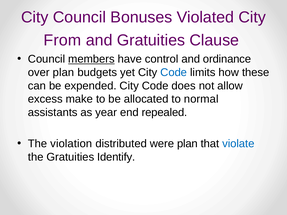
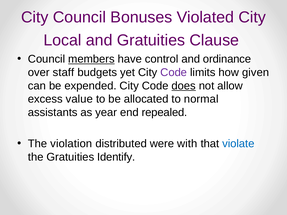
From: From -> Local
over plan: plan -> staff
Code at (174, 72) colour: blue -> purple
these: these -> given
does underline: none -> present
make: make -> value
were plan: plan -> with
